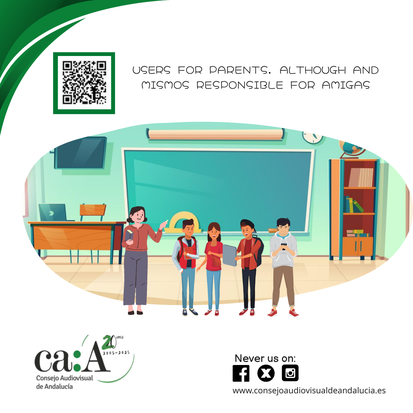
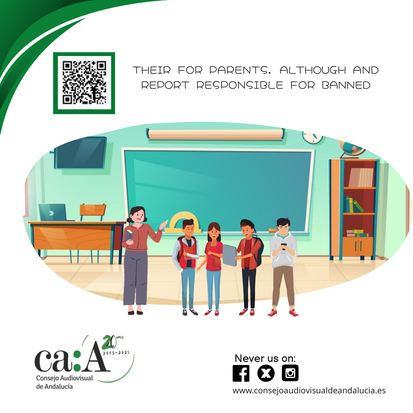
USERS: USERS -> THEIR
MISMOS: MISMOS -> REPORT
AMIGAS: AMIGAS -> BANNED
